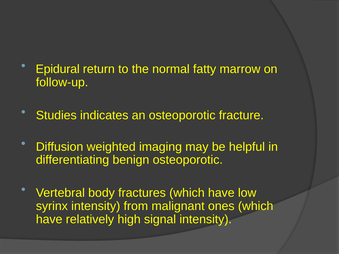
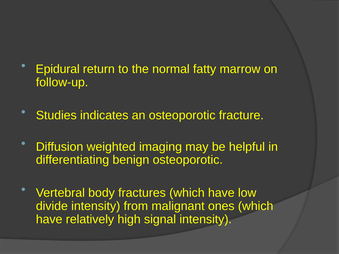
syrinx: syrinx -> divide
